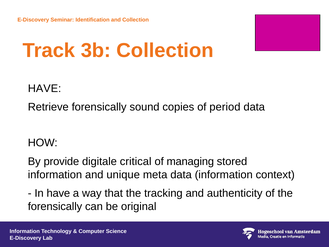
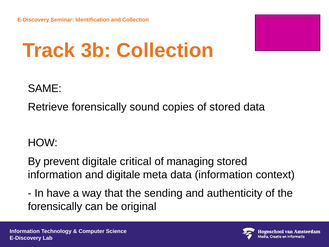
HAVE at (45, 88): HAVE -> SAME
of period: period -> stored
provide: provide -> prevent
and unique: unique -> digitale
tracking: tracking -> sending
